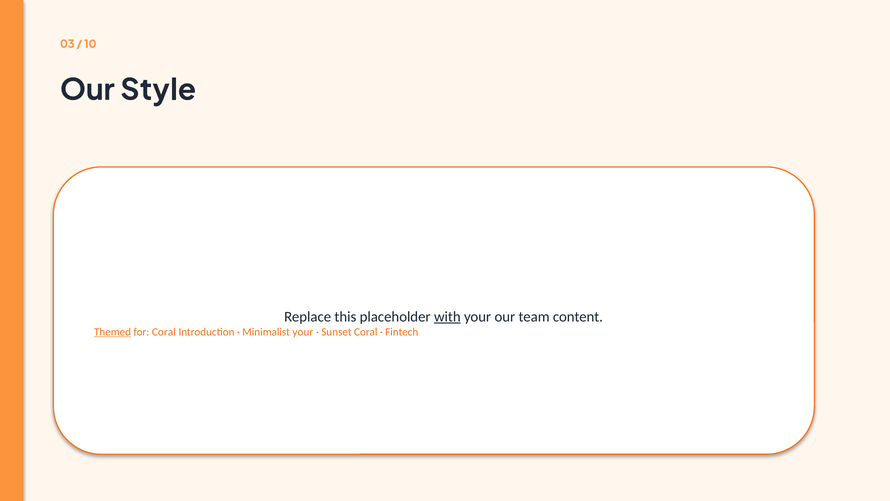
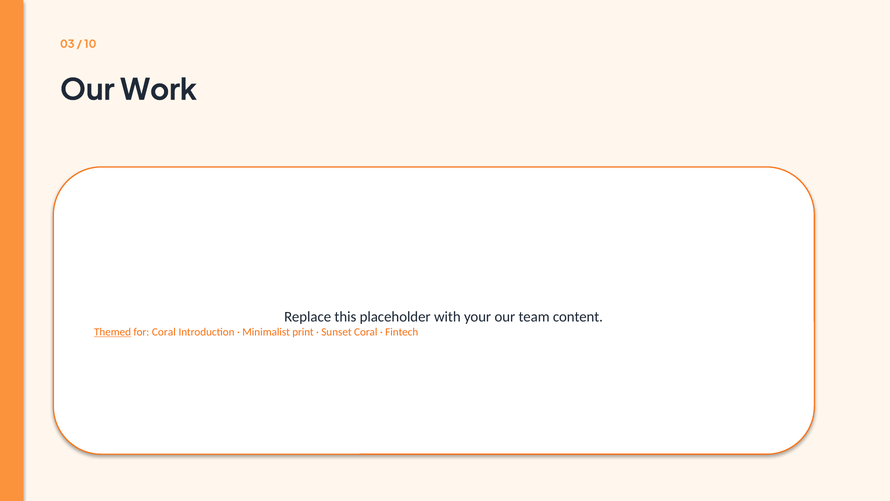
Style: Style -> Work
with underline: present -> none
Minimalist your: your -> print
